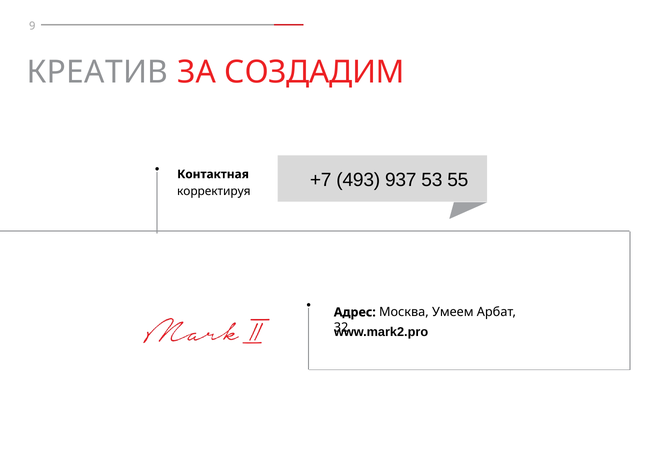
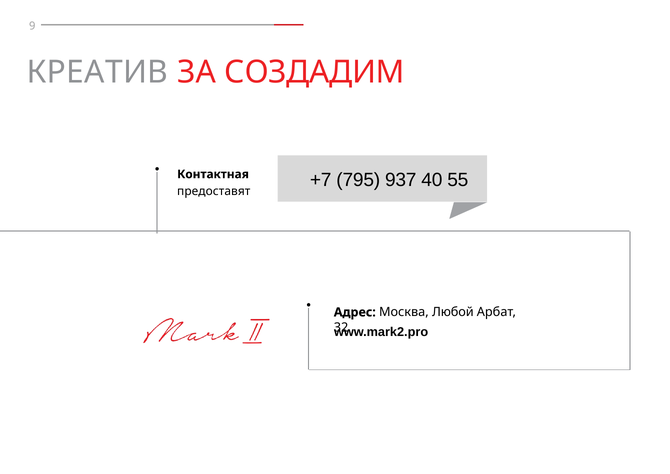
493: 493 -> 795
53: 53 -> 40
корректируя: корректируя -> предоставят
Умеем: Умеем -> Любой
